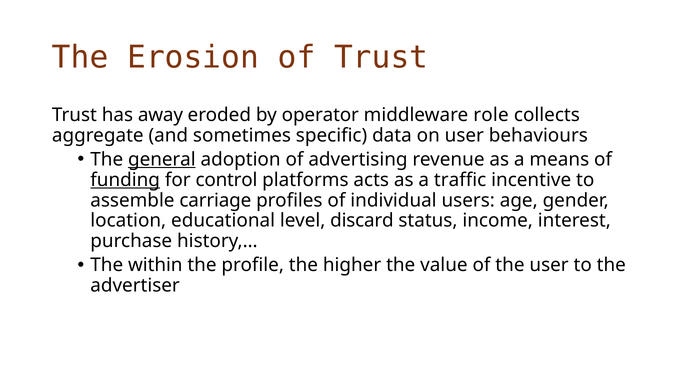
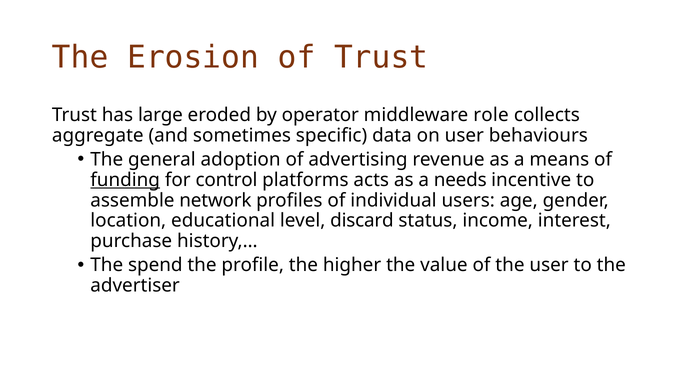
away: away -> large
general underline: present -> none
traffic: traffic -> needs
carriage: carriage -> network
within: within -> spend
